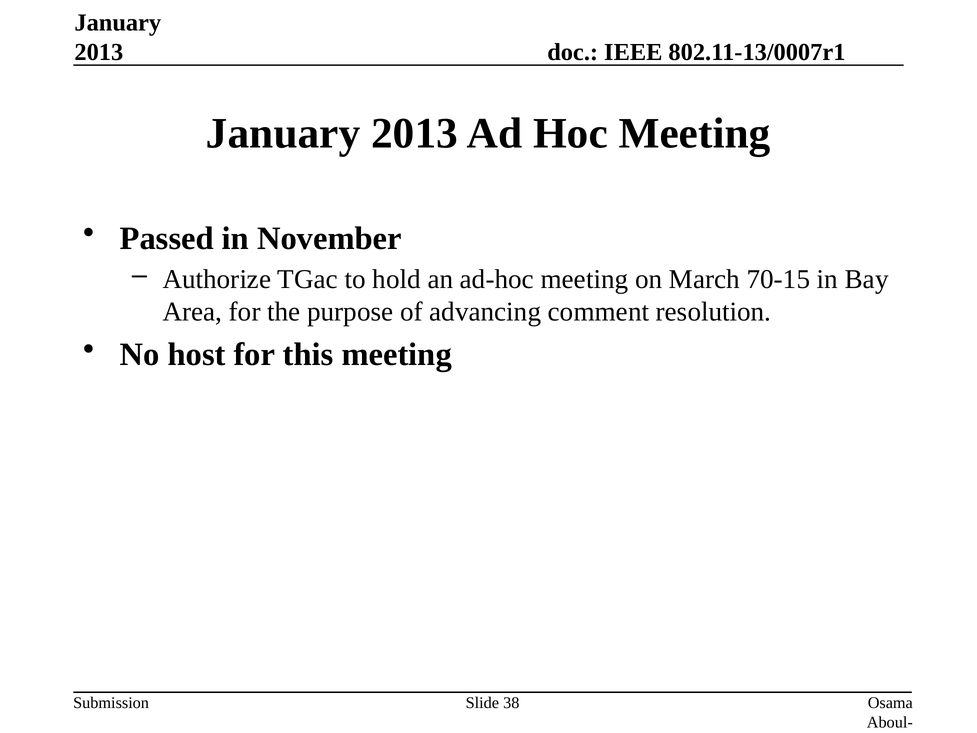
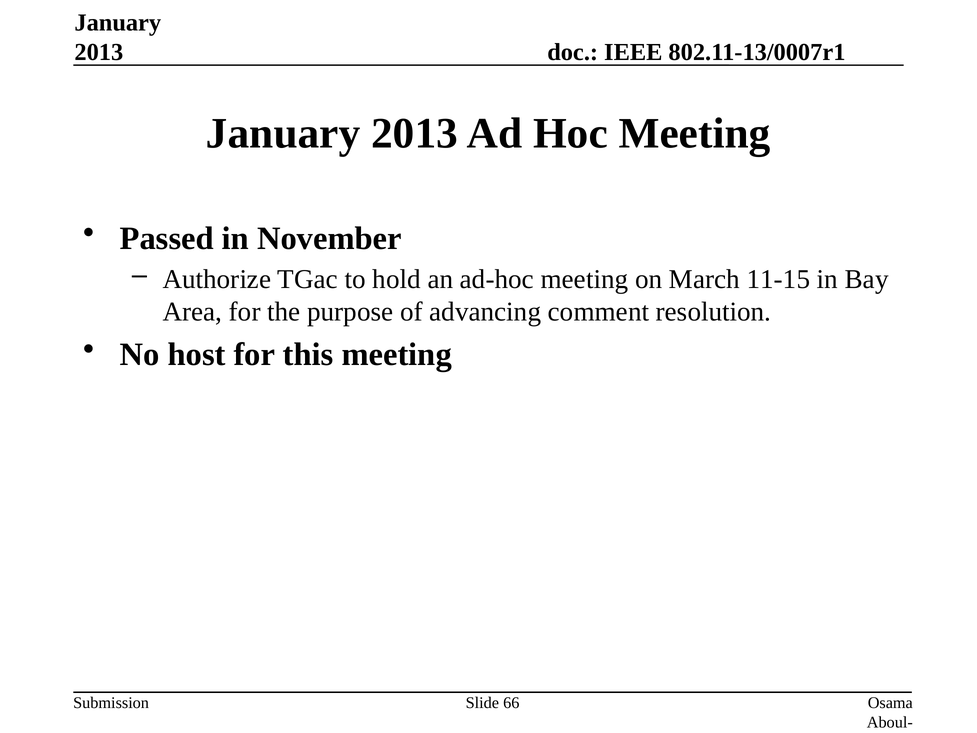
70-15: 70-15 -> 11-15
38: 38 -> 66
